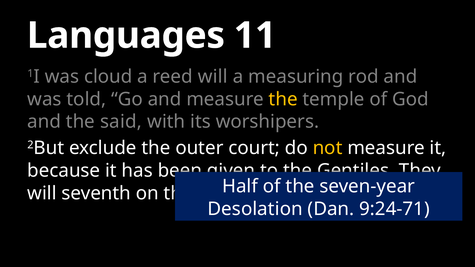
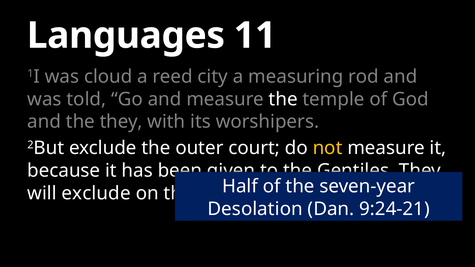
reed will: will -> city
the at (283, 99) colour: yellow -> white
the said: said -> they
will seventh: seventh -> exclude
9:24-71: 9:24-71 -> 9:24-21
